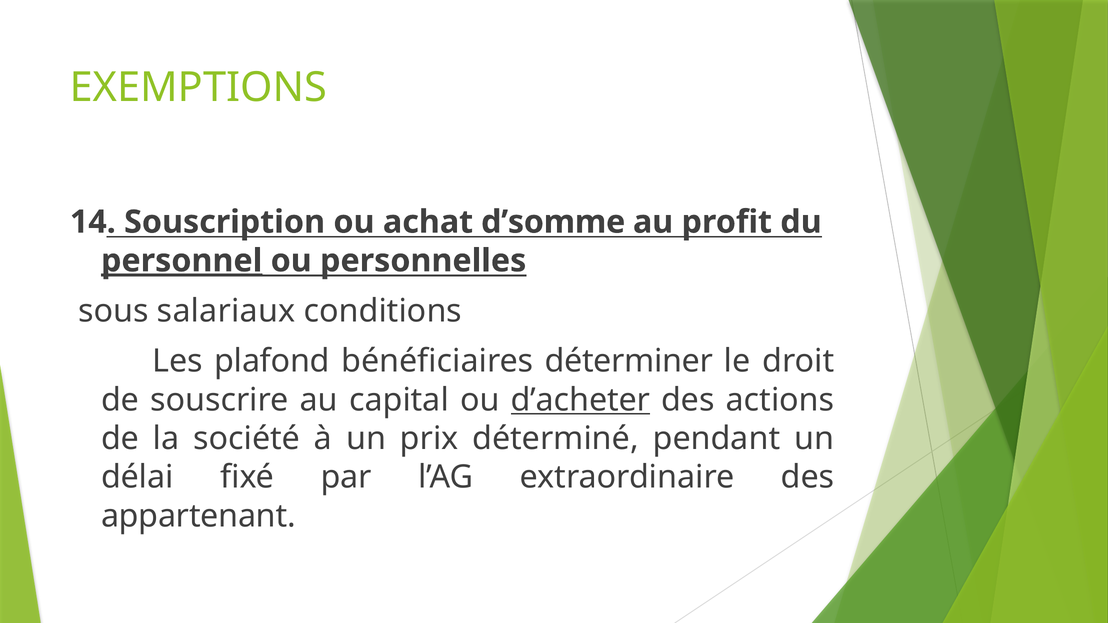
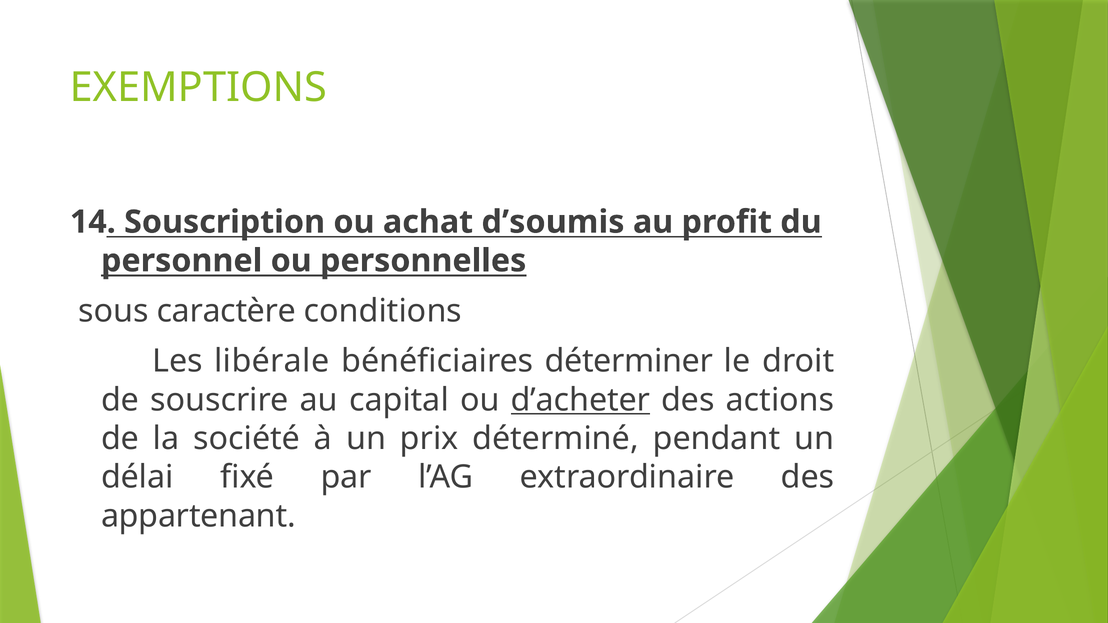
d’somme: d’somme -> d’soumis
personnel underline: present -> none
salariaux: salariaux -> caractère
plafond: plafond -> libérale
